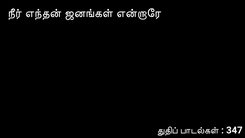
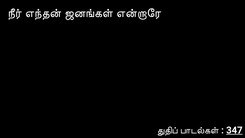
347 underline: none -> present
